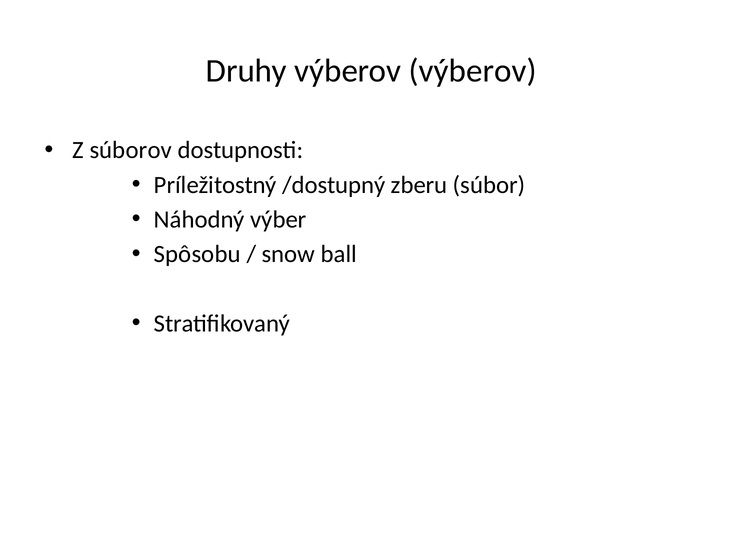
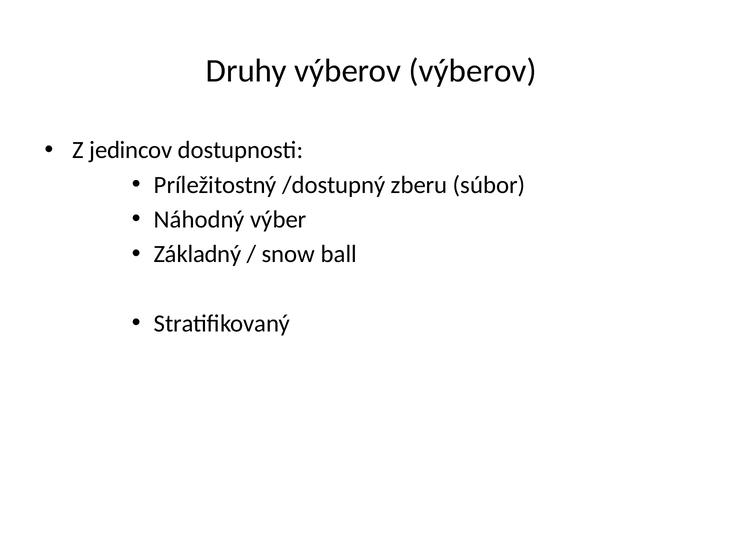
súborov: súborov -> jedincov
Spôsobu: Spôsobu -> Základný
